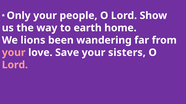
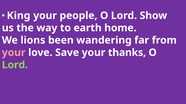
Only: Only -> King
sisters: sisters -> thanks
Lord at (15, 65) colour: pink -> light green
